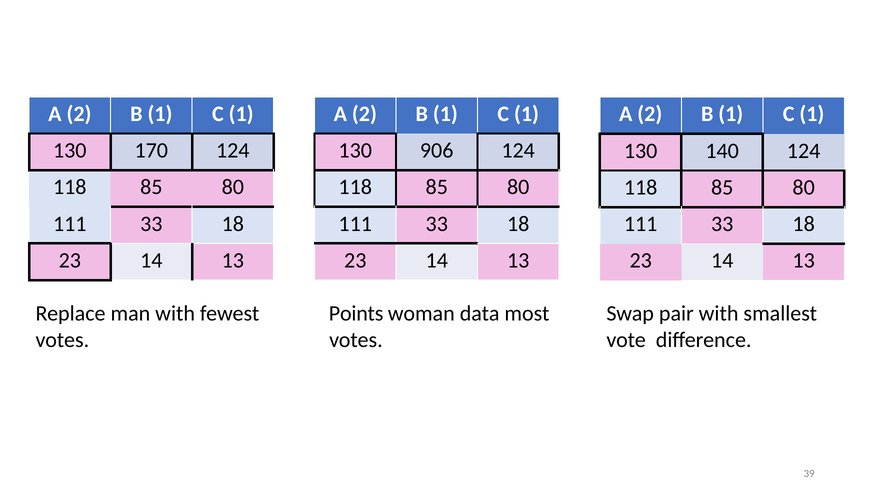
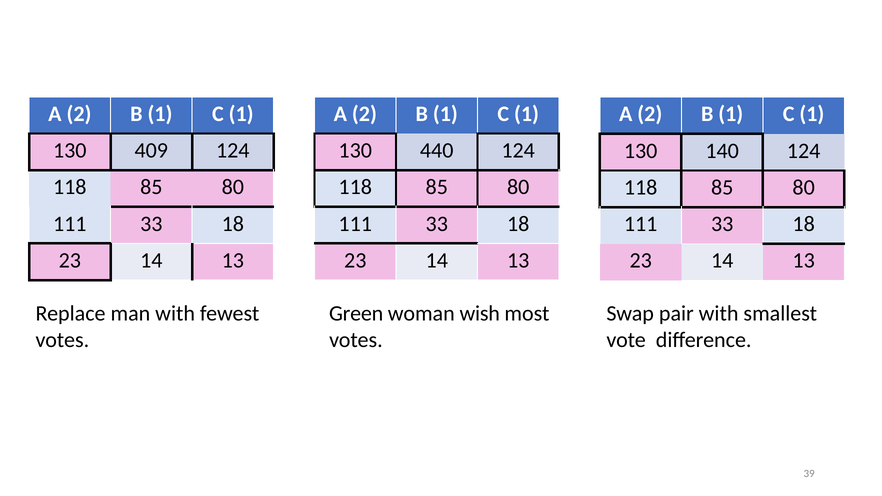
170: 170 -> 409
906: 906 -> 440
Points: Points -> Green
data: data -> wish
